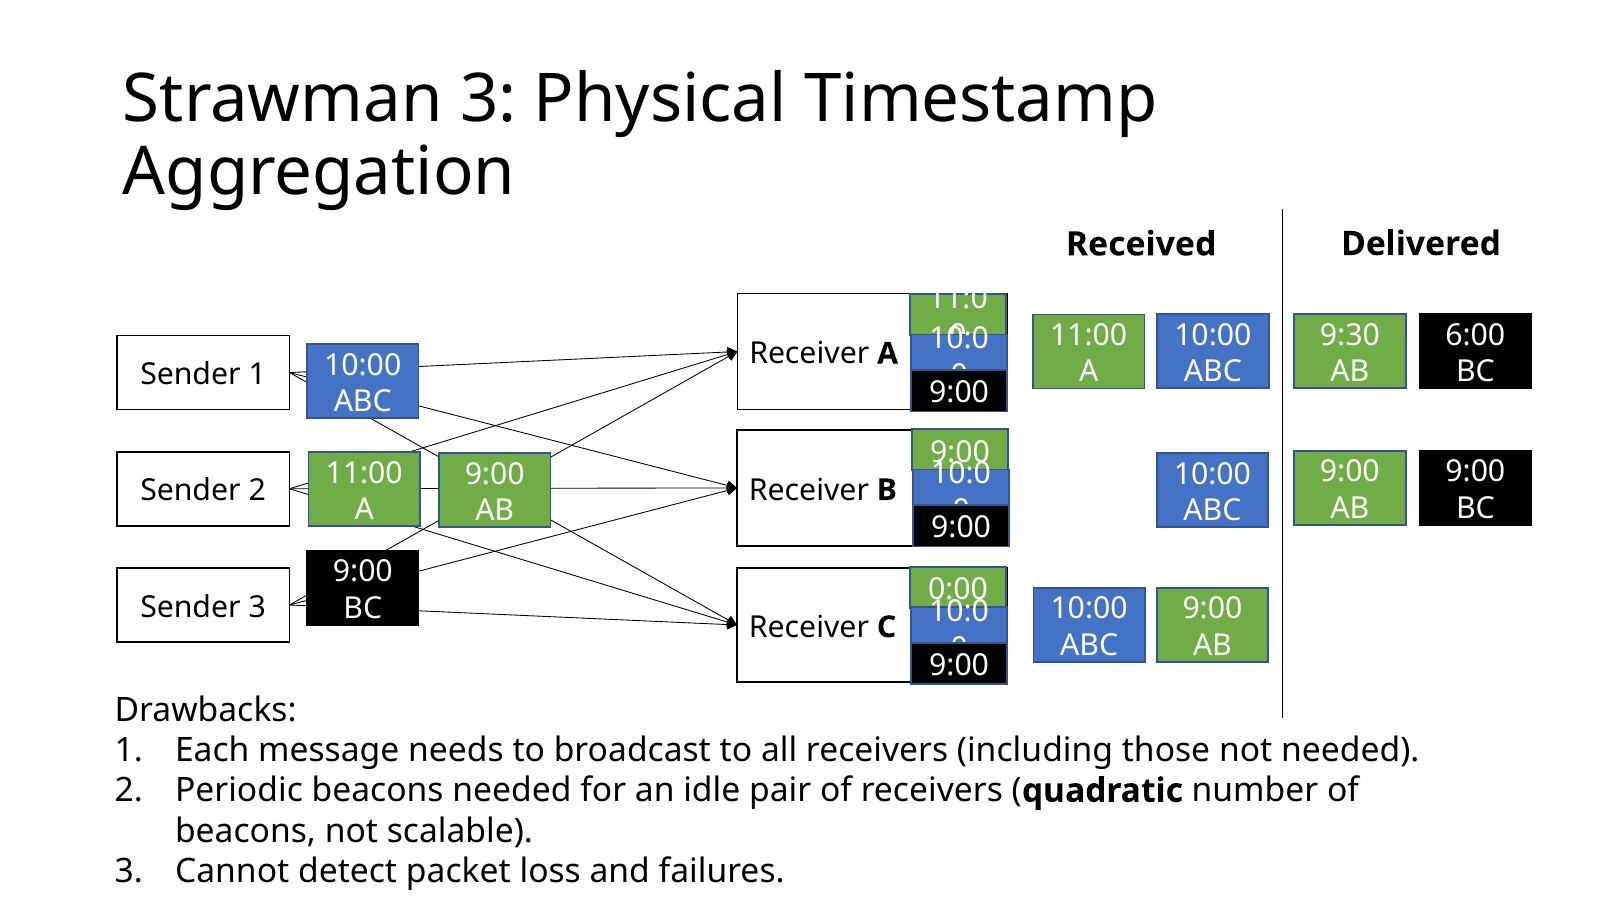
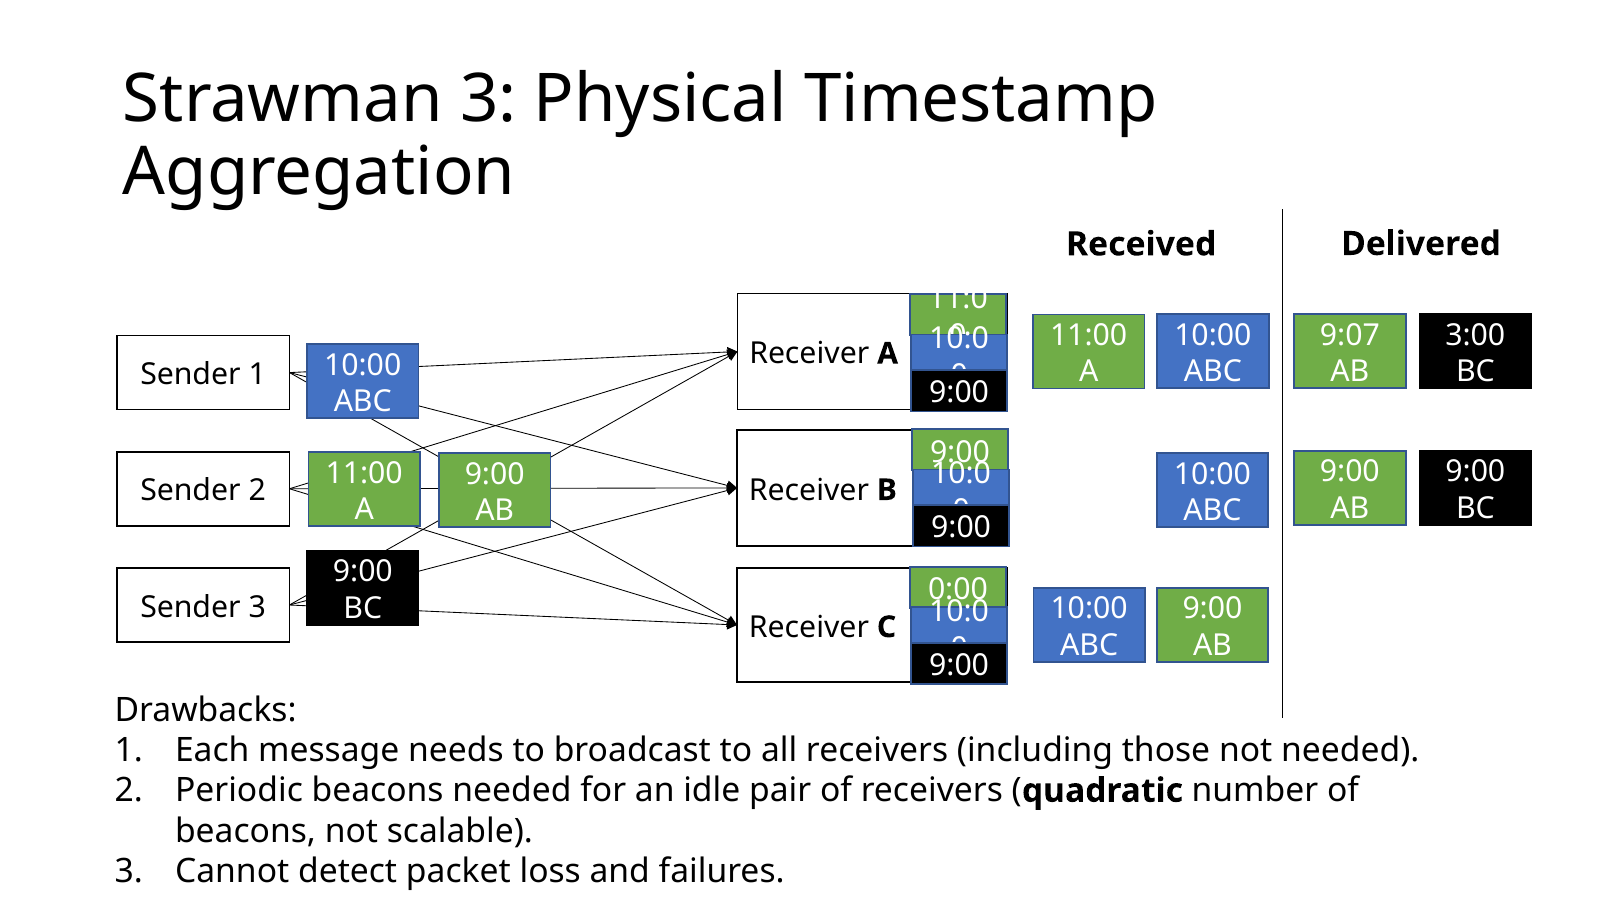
9:30: 9:30 -> 9:07
6:00: 6:00 -> 3:00
